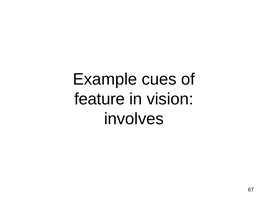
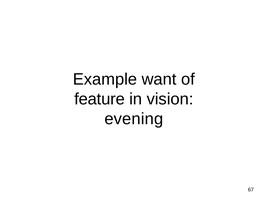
cues: cues -> want
involves: involves -> evening
